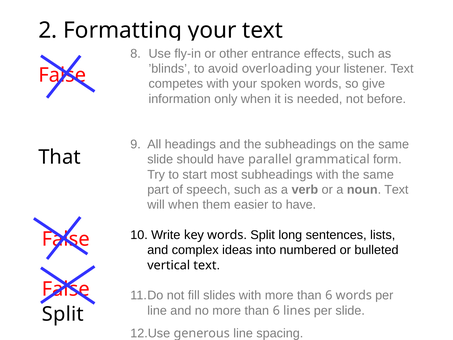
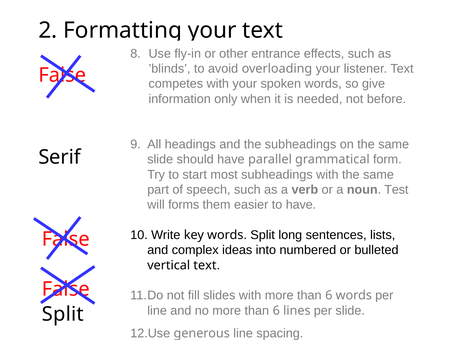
That at (59, 157): That -> Serif
noun Text: Text -> Test
will when: when -> forms
